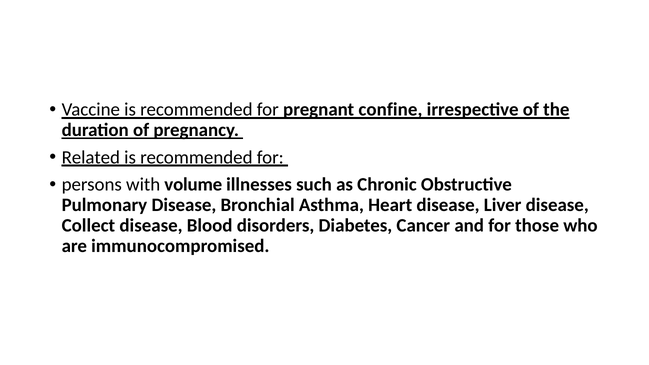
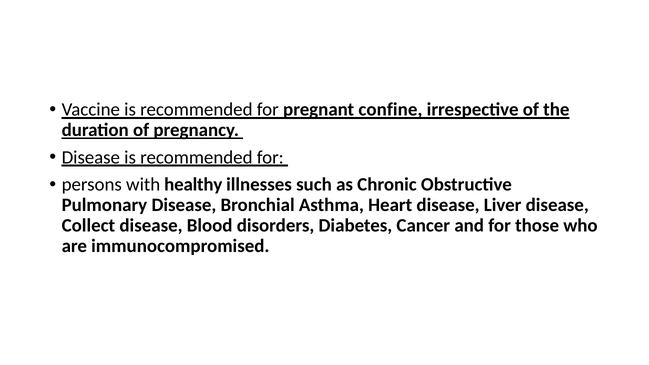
Related at (91, 157): Related -> Disease
volume: volume -> healthy
